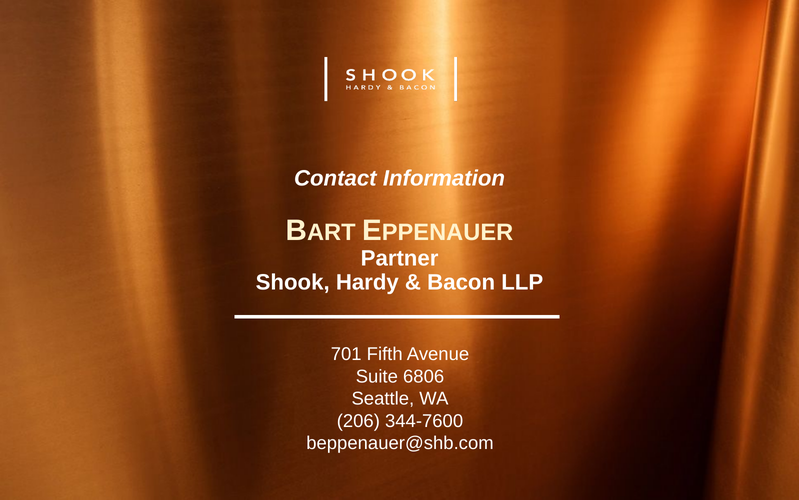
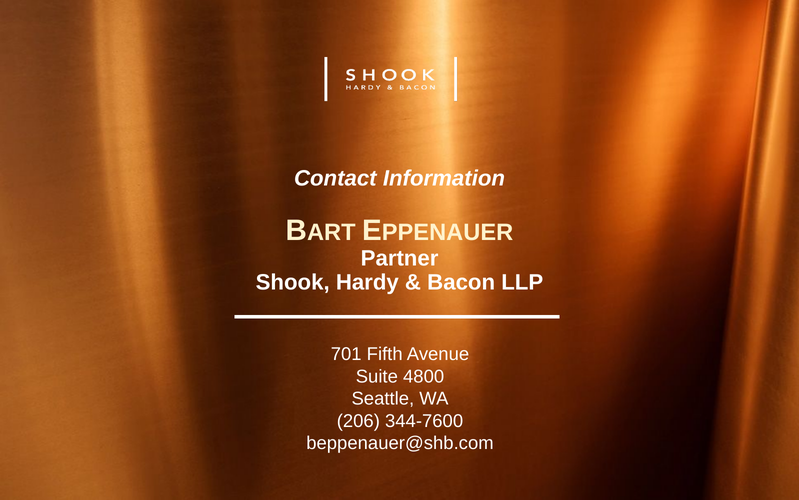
6806: 6806 -> 4800
